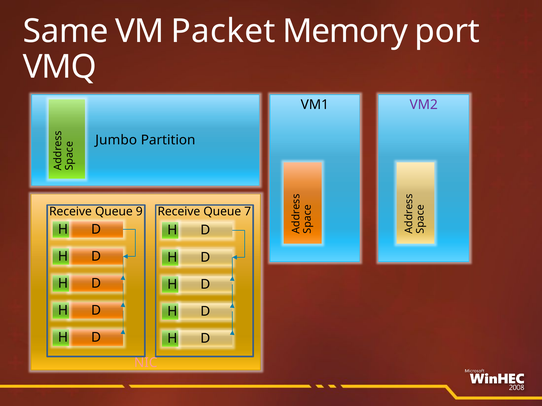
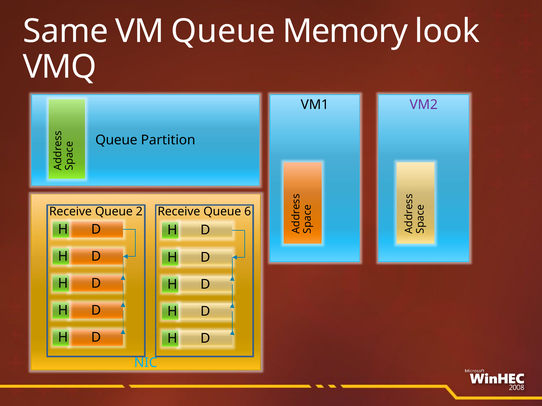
VM Packet: Packet -> Queue
port: port -> look
Jumbo at (116, 140): Jumbo -> Queue
9: 9 -> 2
7: 7 -> 6
NIC colour: pink -> light blue
